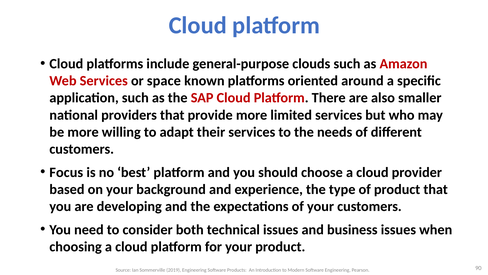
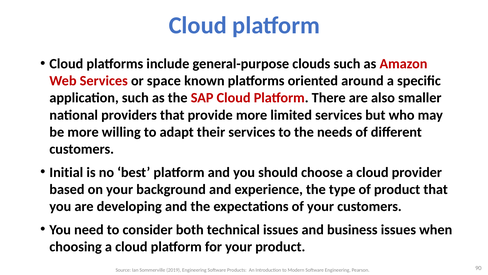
Focus: Focus -> Initial
